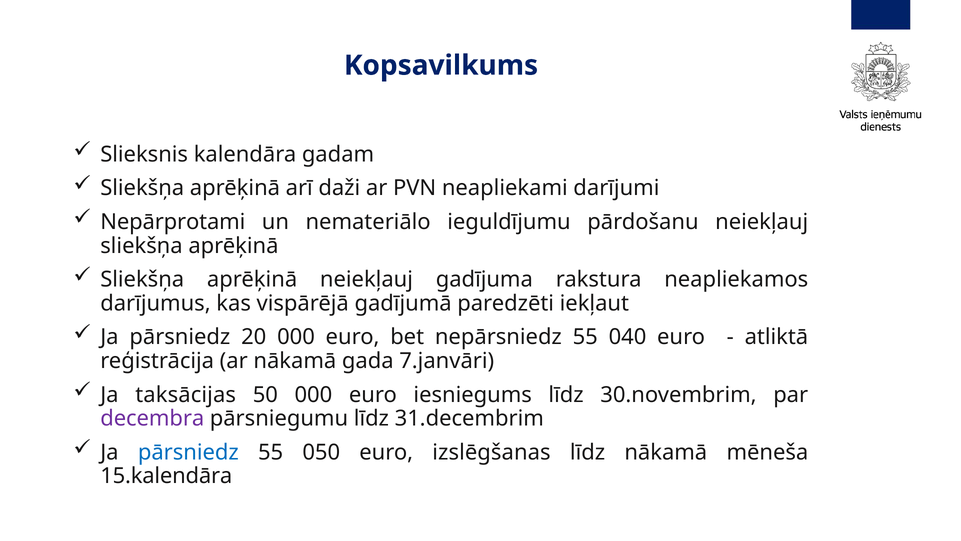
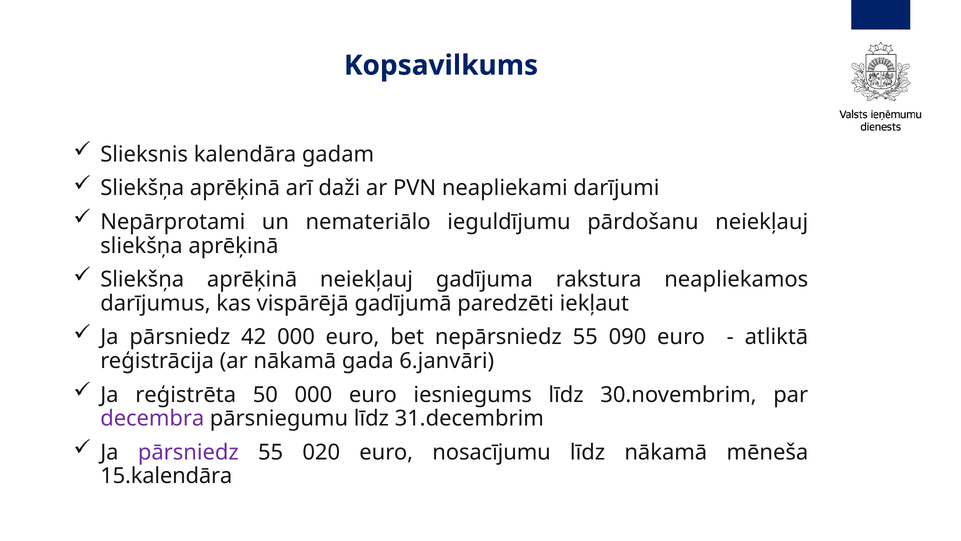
20: 20 -> 42
040: 040 -> 090
7.janvāri: 7.janvāri -> 6.janvāri
taksācijas: taksācijas -> reģistrēta
pārsniedz at (188, 452) colour: blue -> purple
050: 050 -> 020
izslēgšanas: izslēgšanas -> nosacījumu
